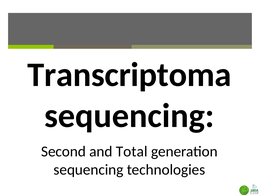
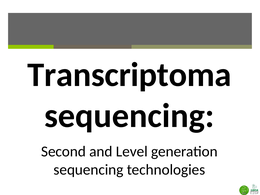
Total: Total -> Level
